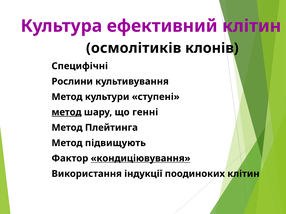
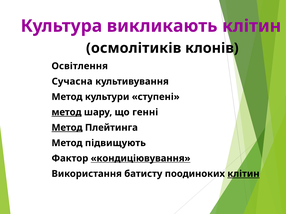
ефективний: ефективний -> викликають
Специфічні: Специфічні -> Освітлення
Рослини: Рослини -> Сучасна
Метод at (67, 128) underline: none -> present
індукції: індукції -> батисту
клітин at (243, 174) underline: none -> present
